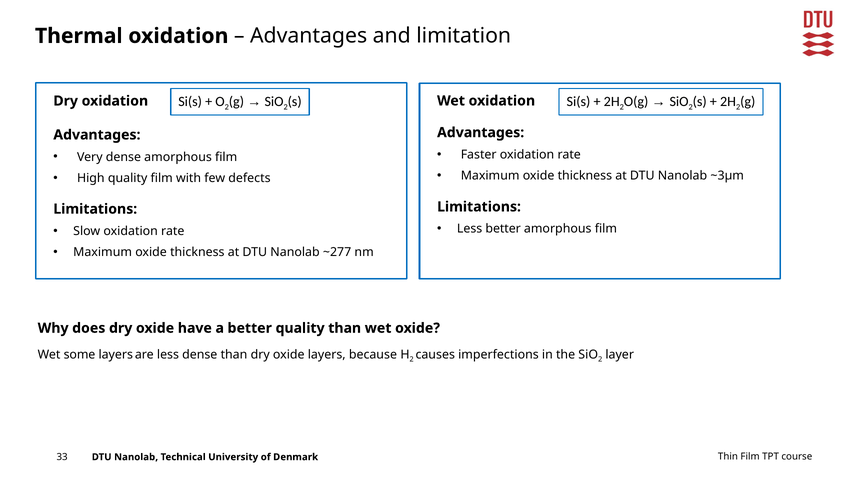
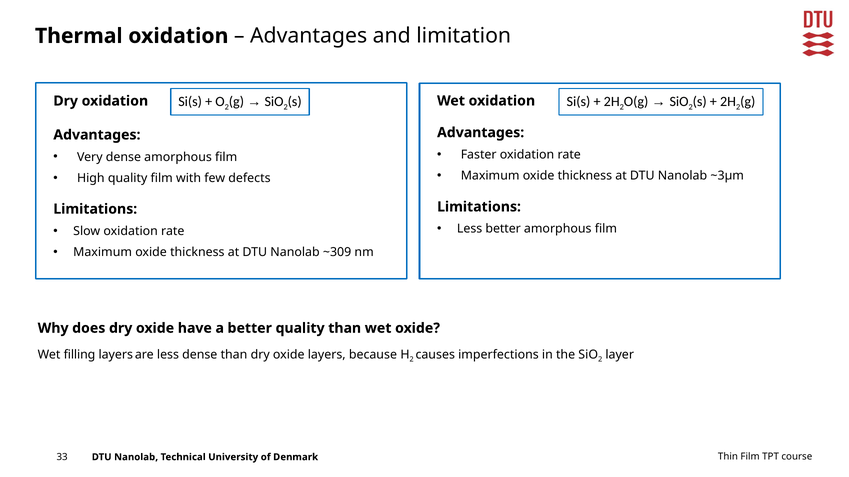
~277: ~277 -> ~309
some: some -> filling
